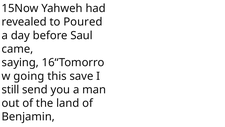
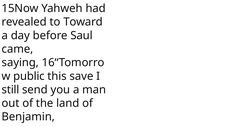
Poured: Poured -> Toward
going: going -> public
